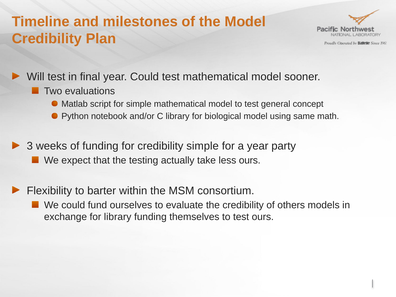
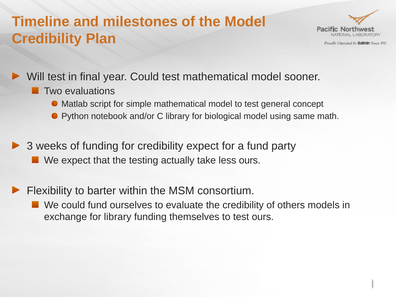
credibility simple: simple -> expect
a year: year -> fund
